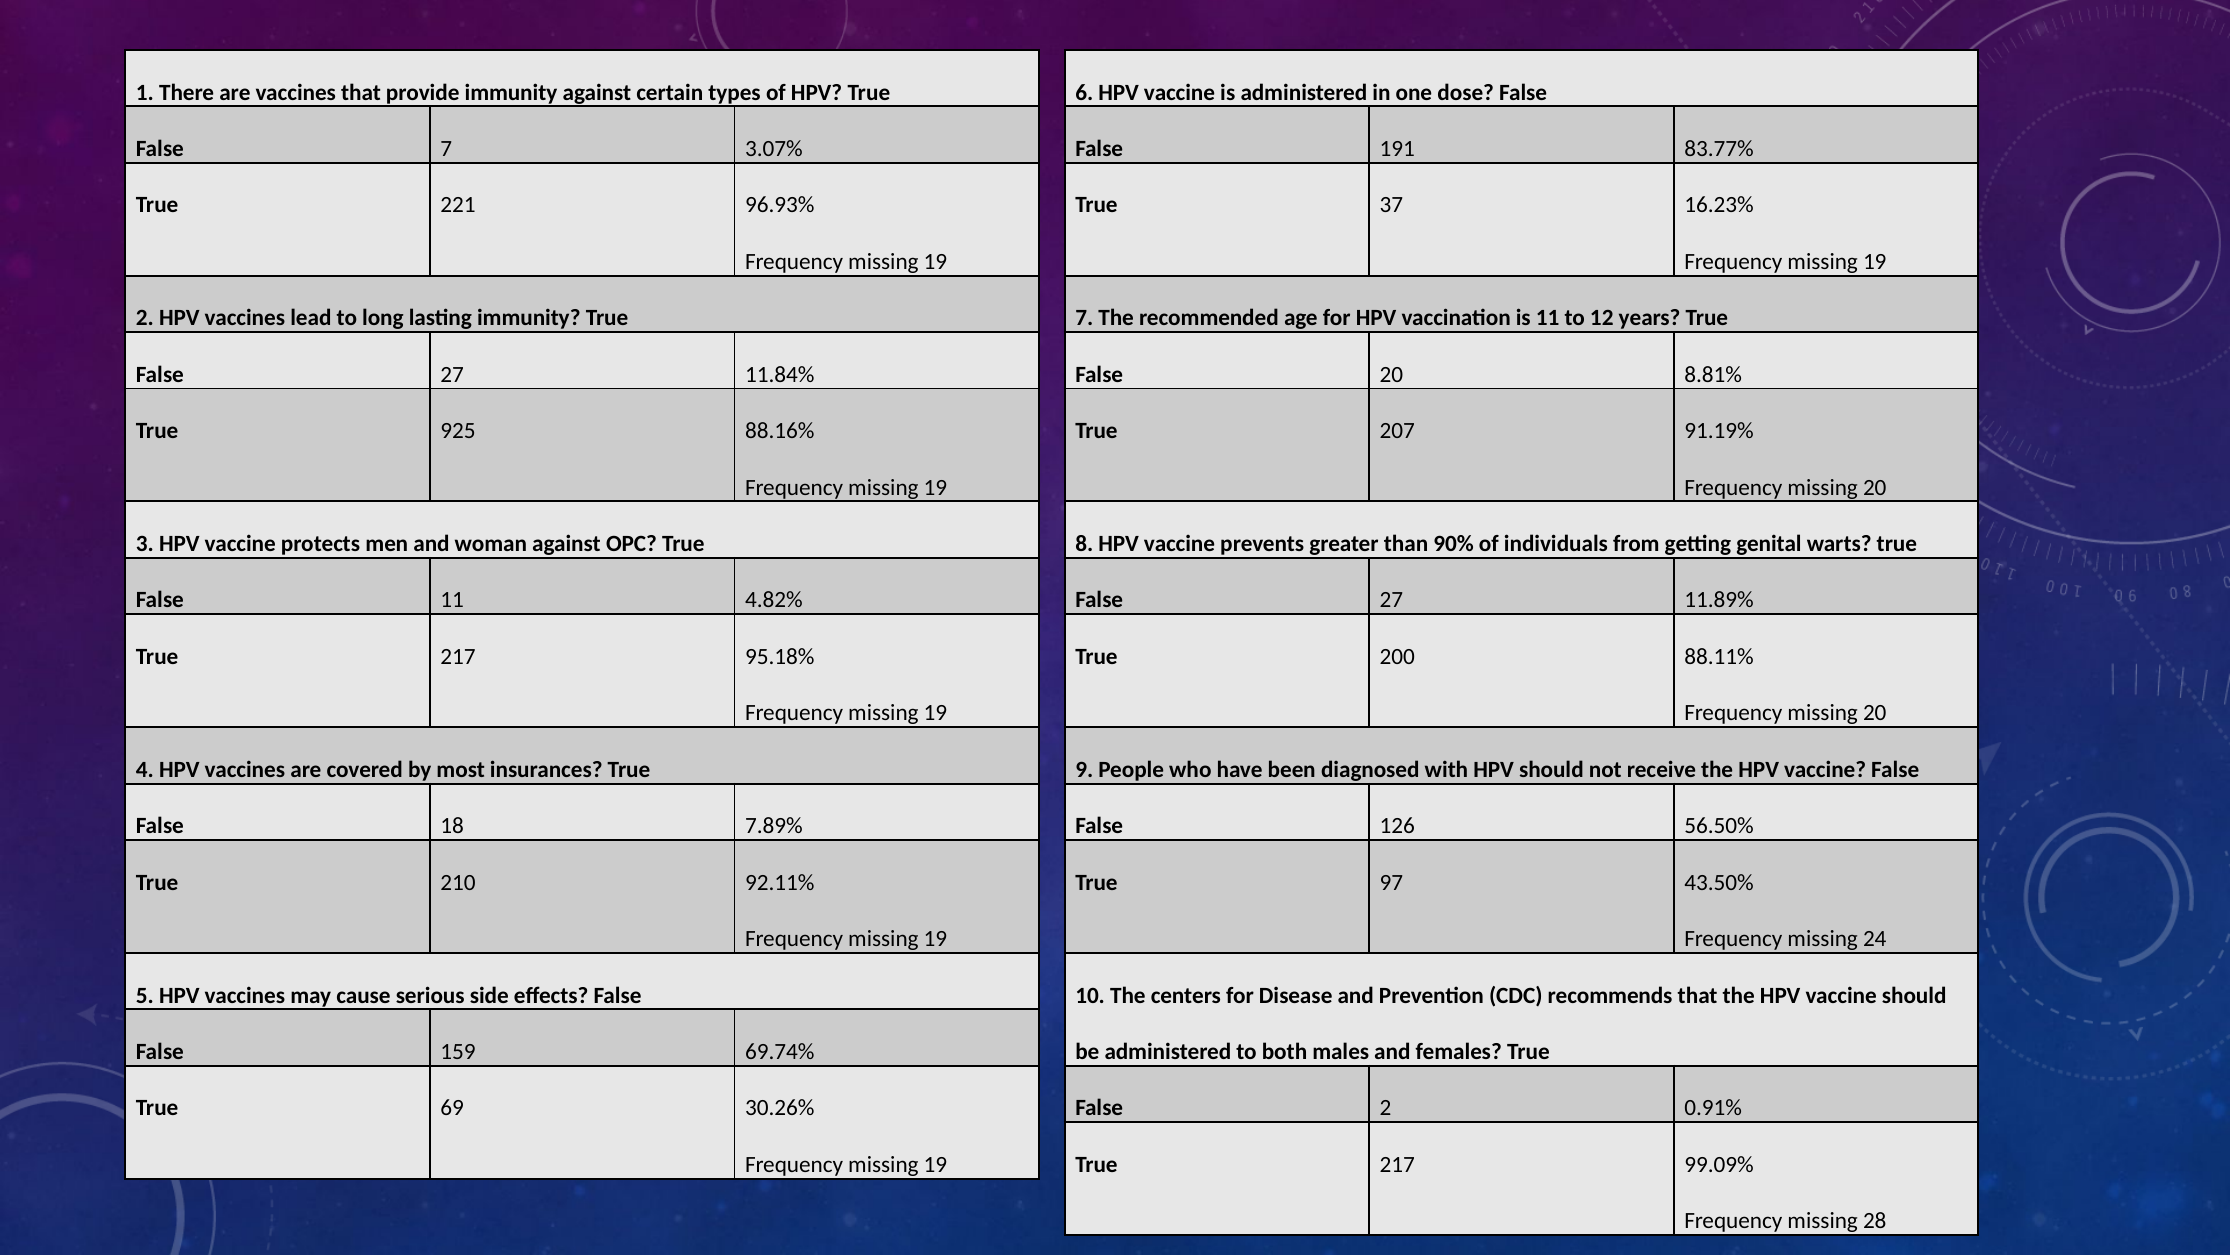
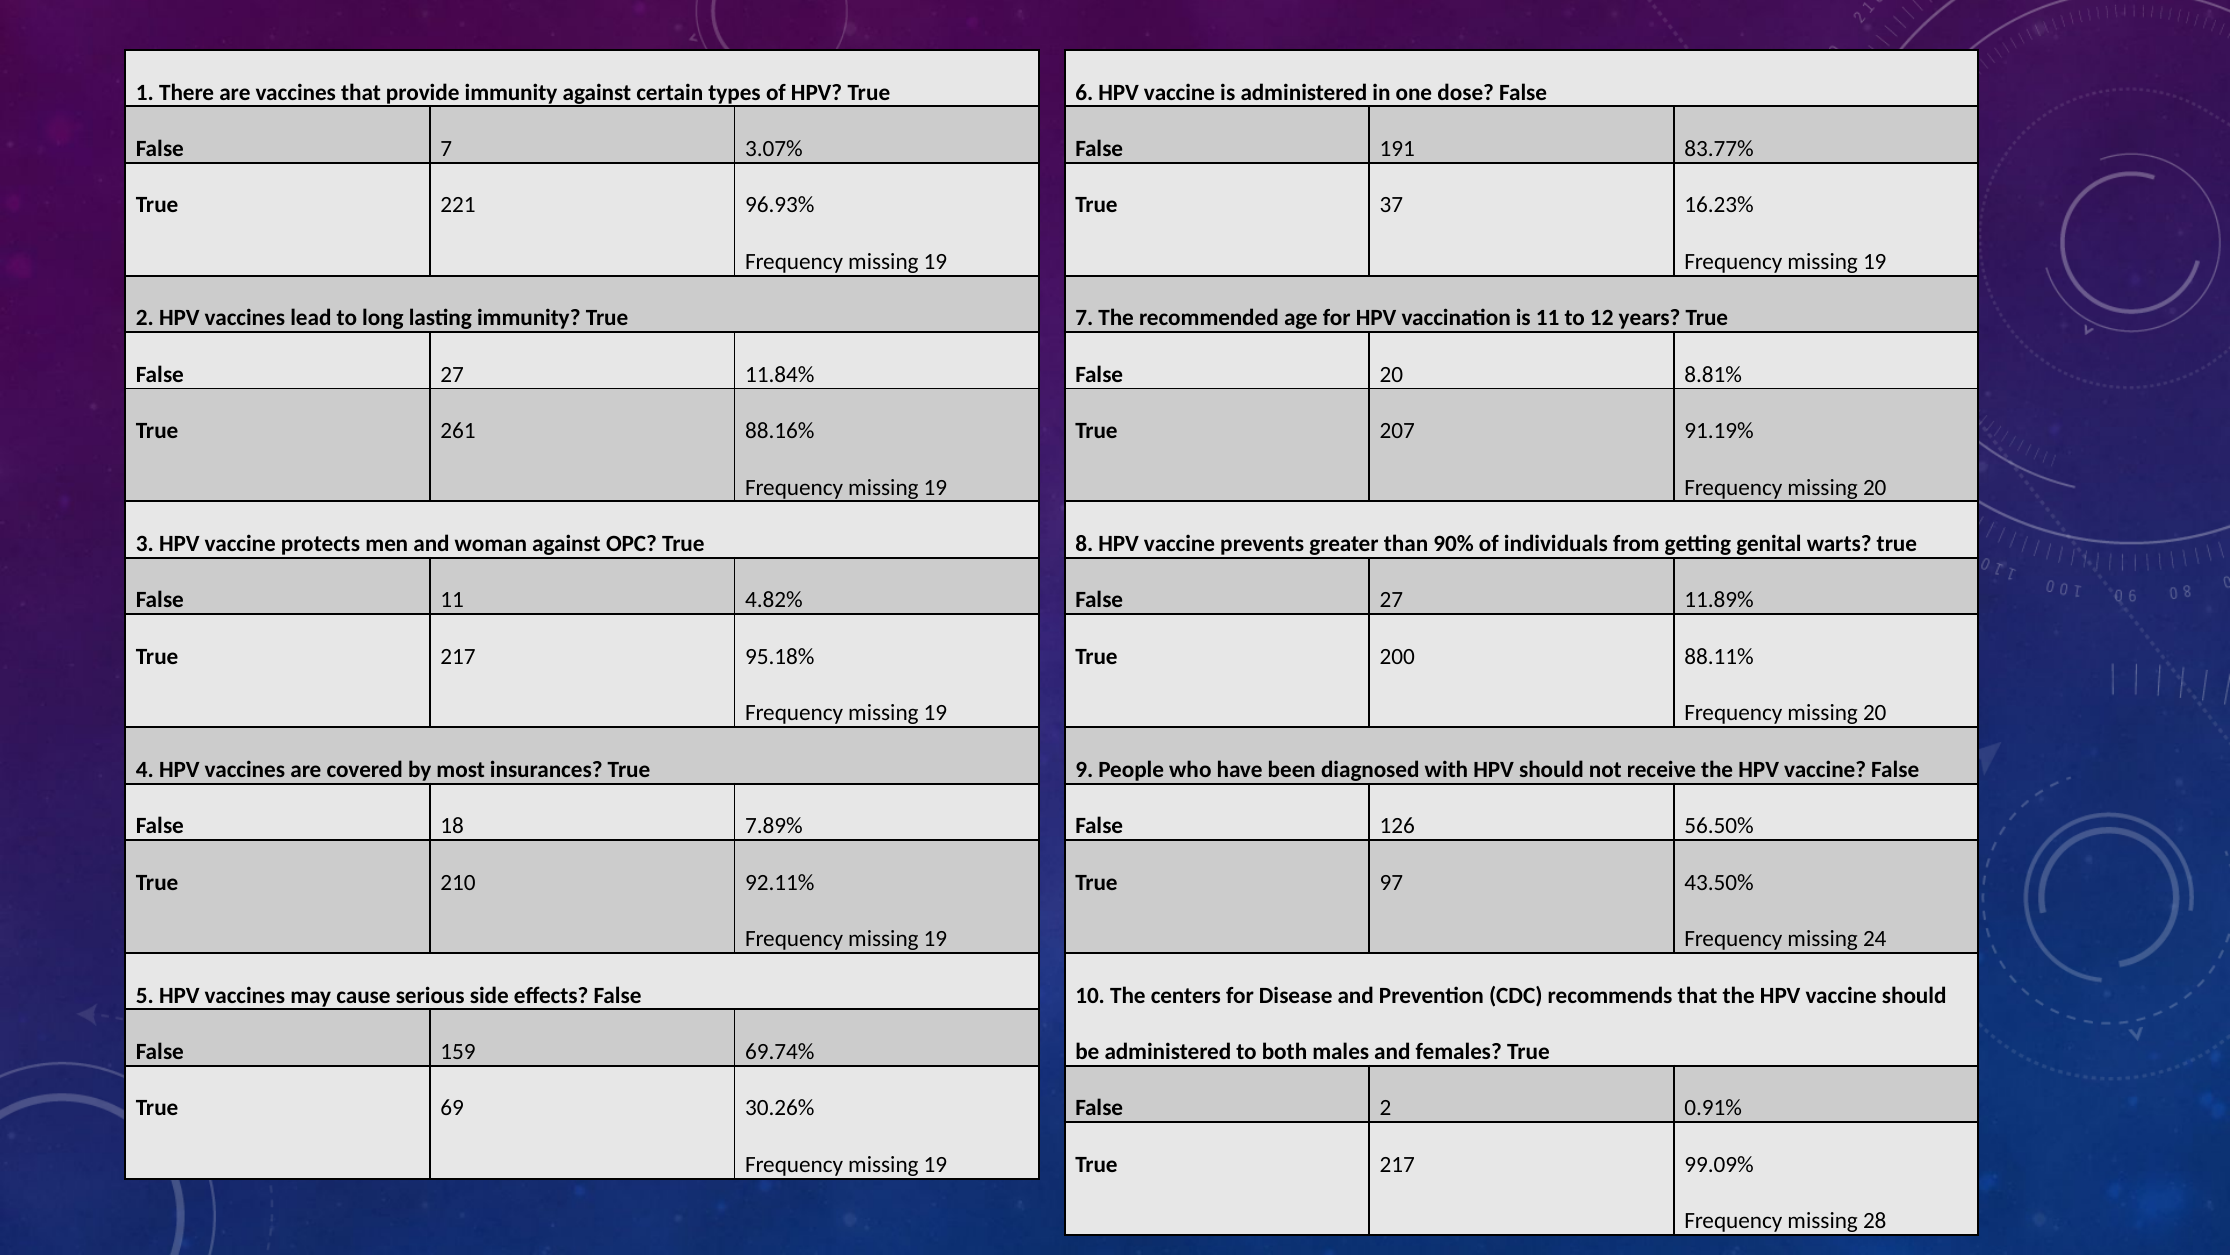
925: 925 -> 261
